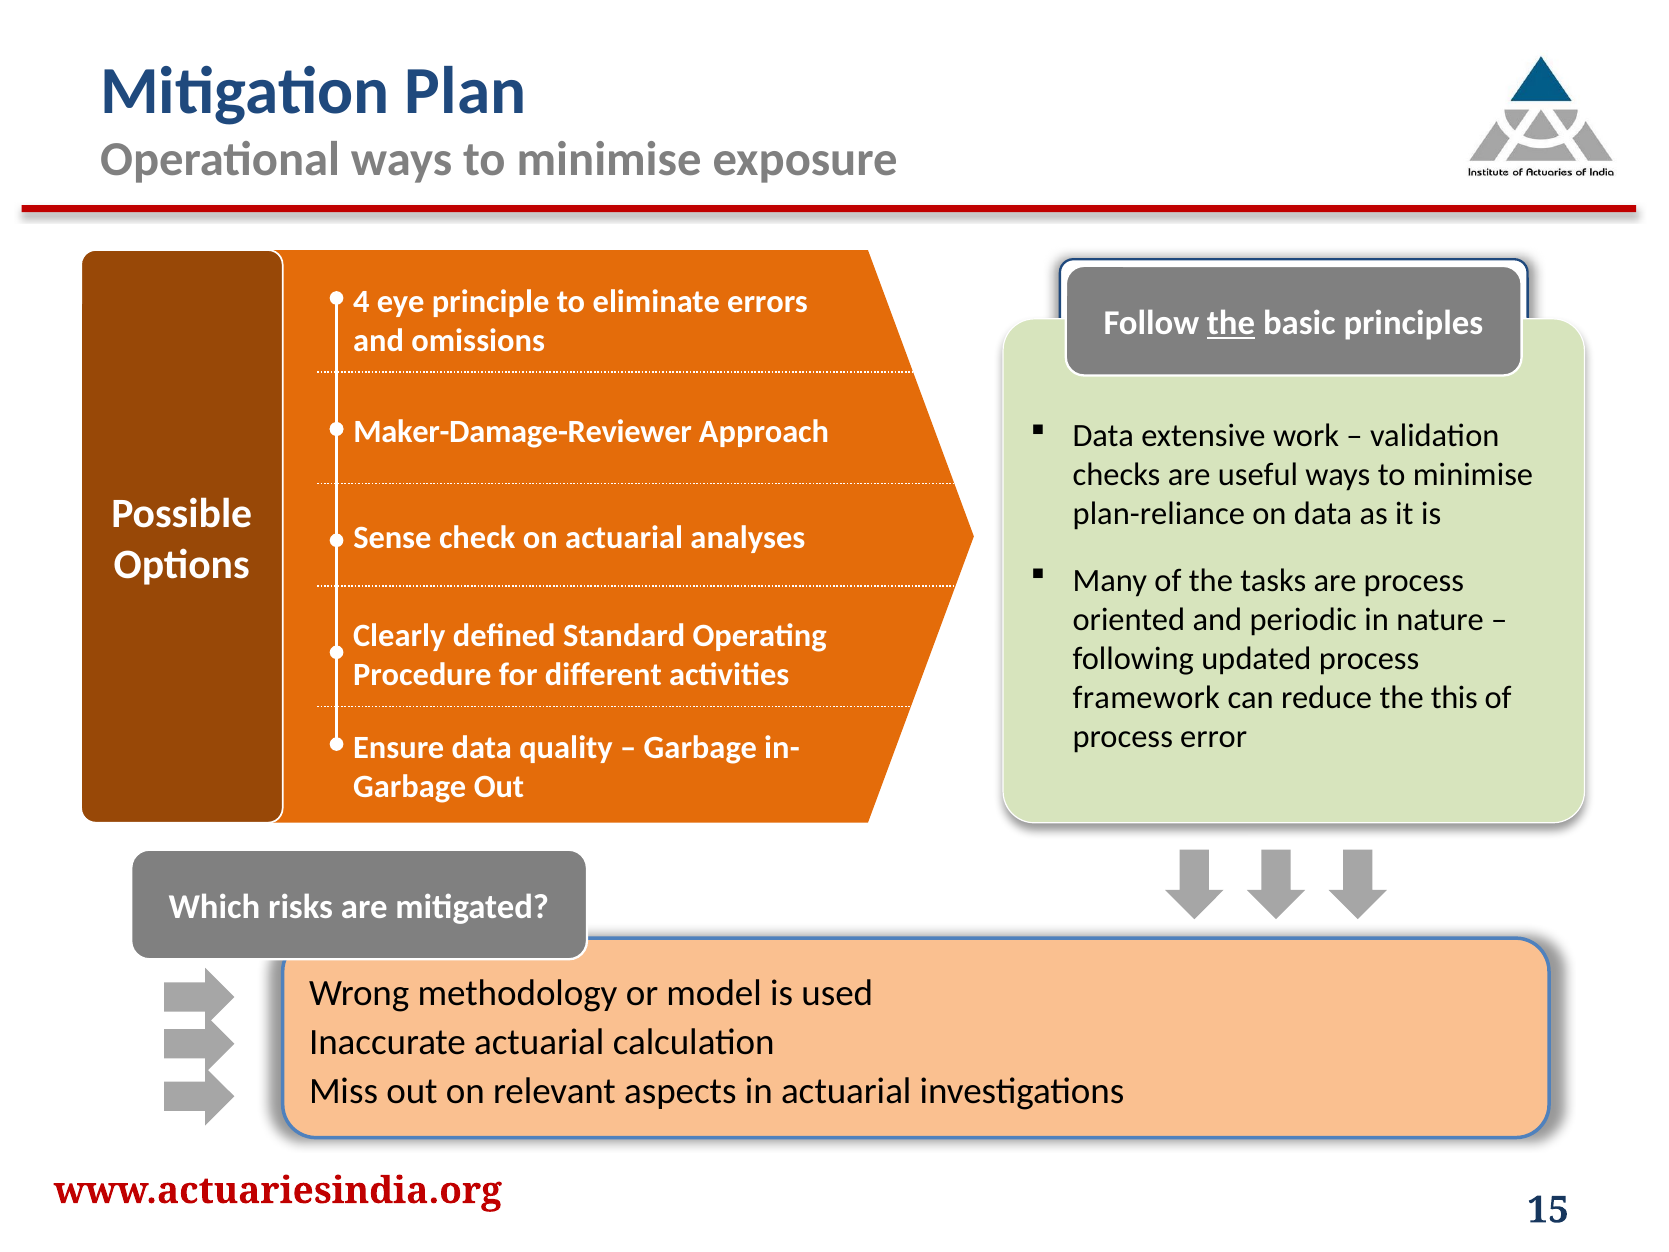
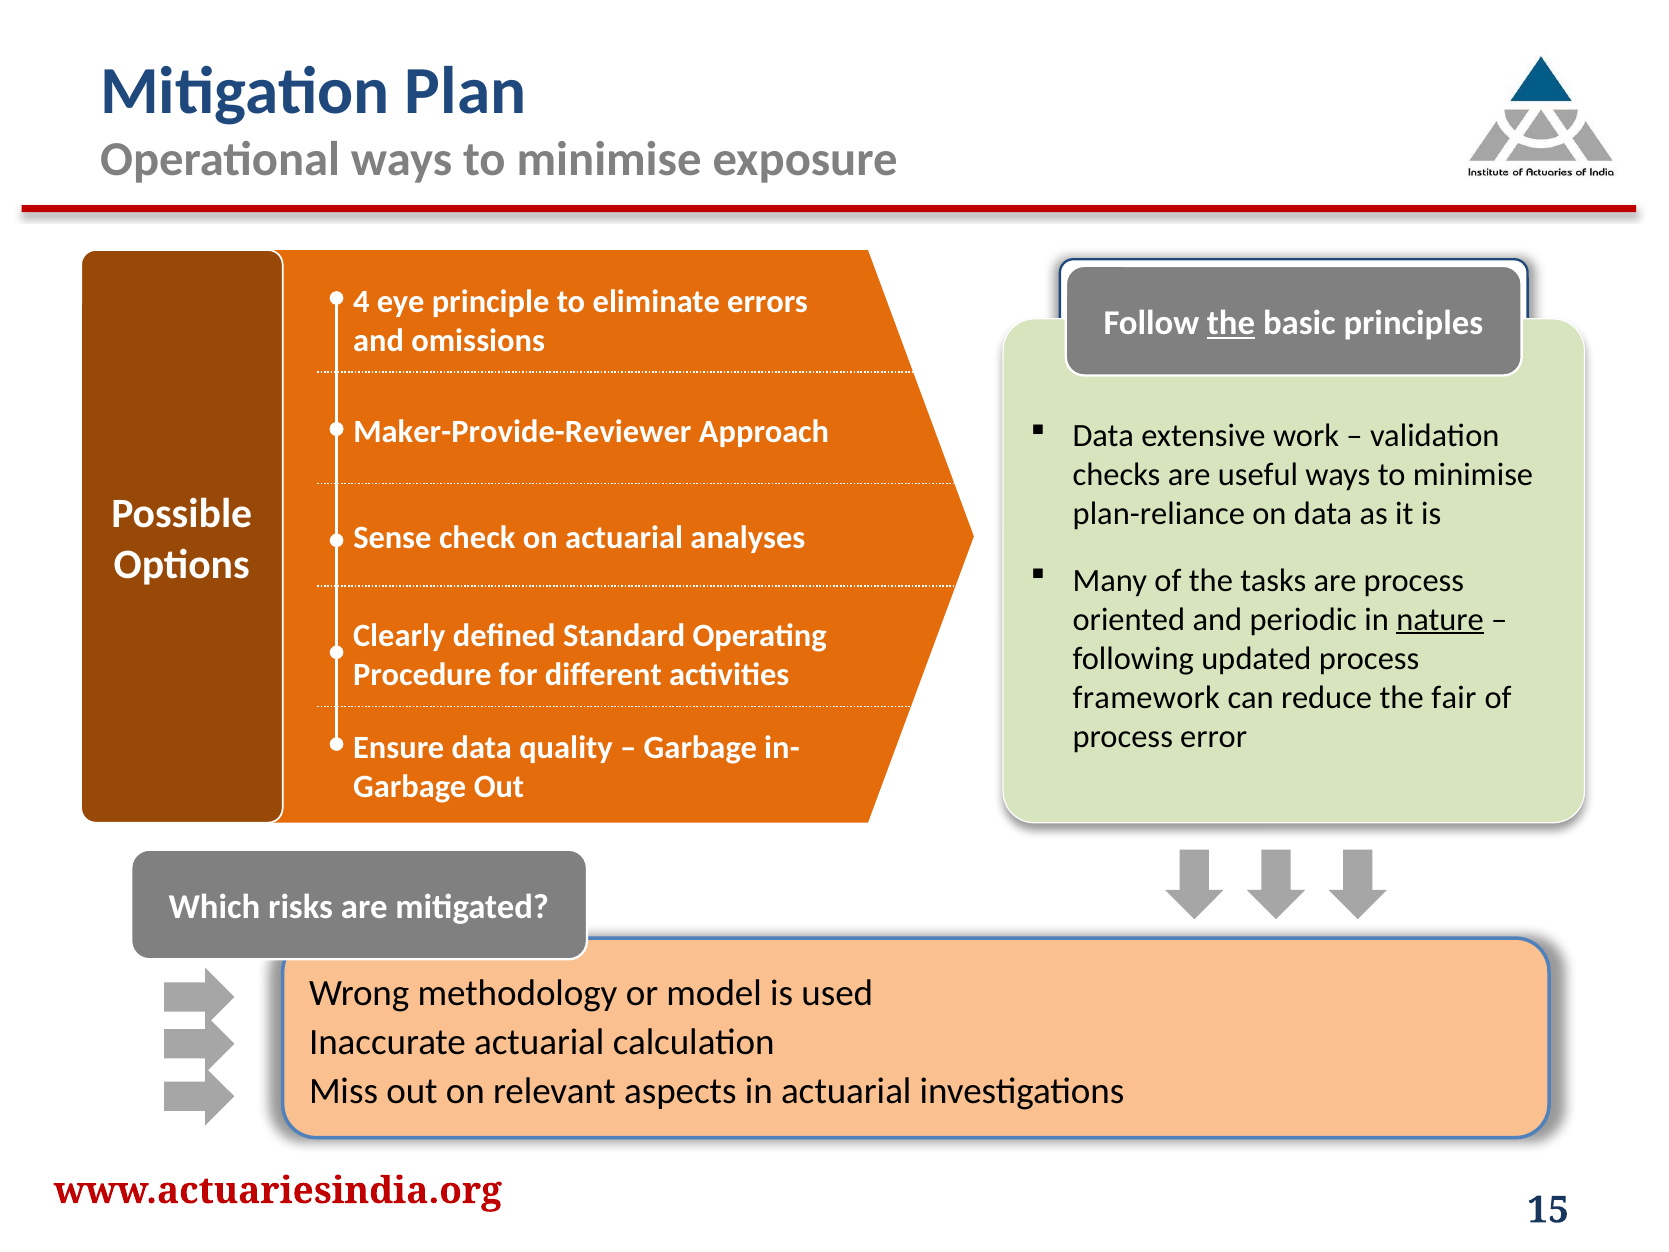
Maker-Damage-Reviewer: Maker-Damage-Reviewer -> Maker-Provide-Reviewer
nature underline: none -> present
this: this -> fair
